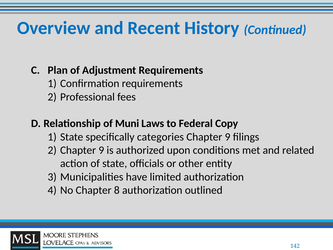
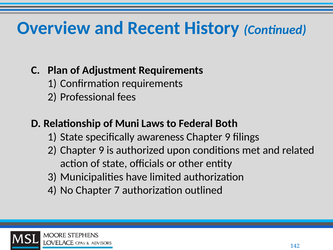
Copy: Copy -> Both
categories: categories -> awareness
8: 8 -> 7
